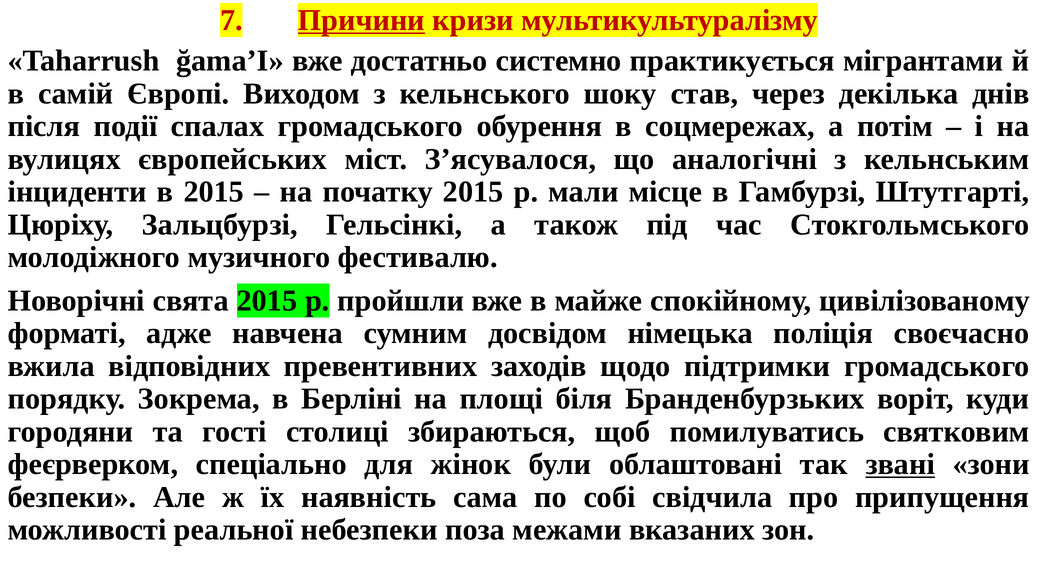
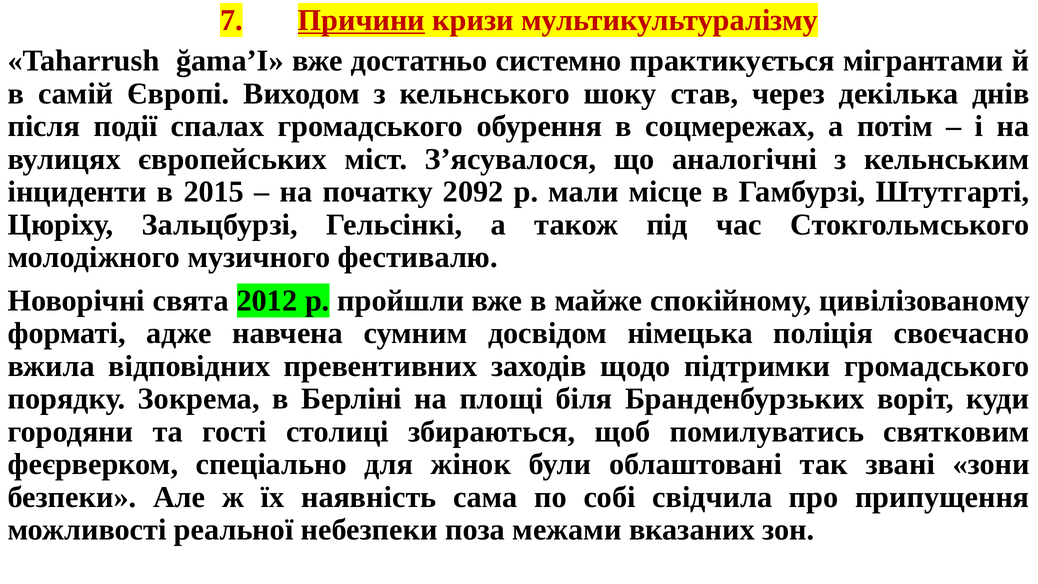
початку 2015: 2015 -> 2092
свята 2015: 2015 -> 2012
звані underline: present -> none
